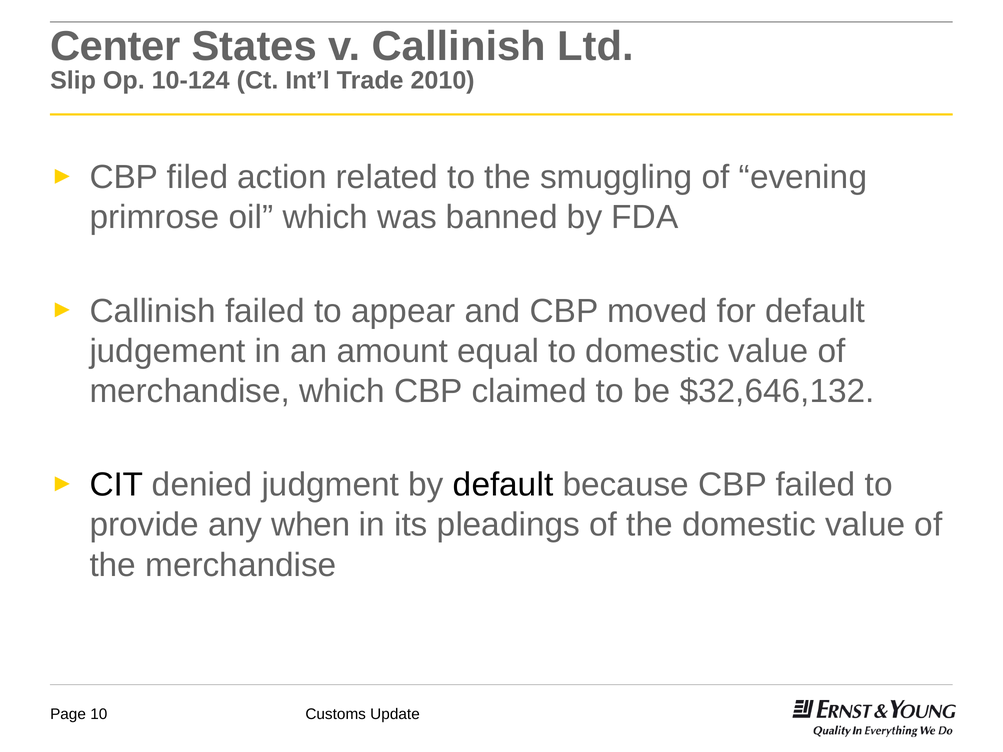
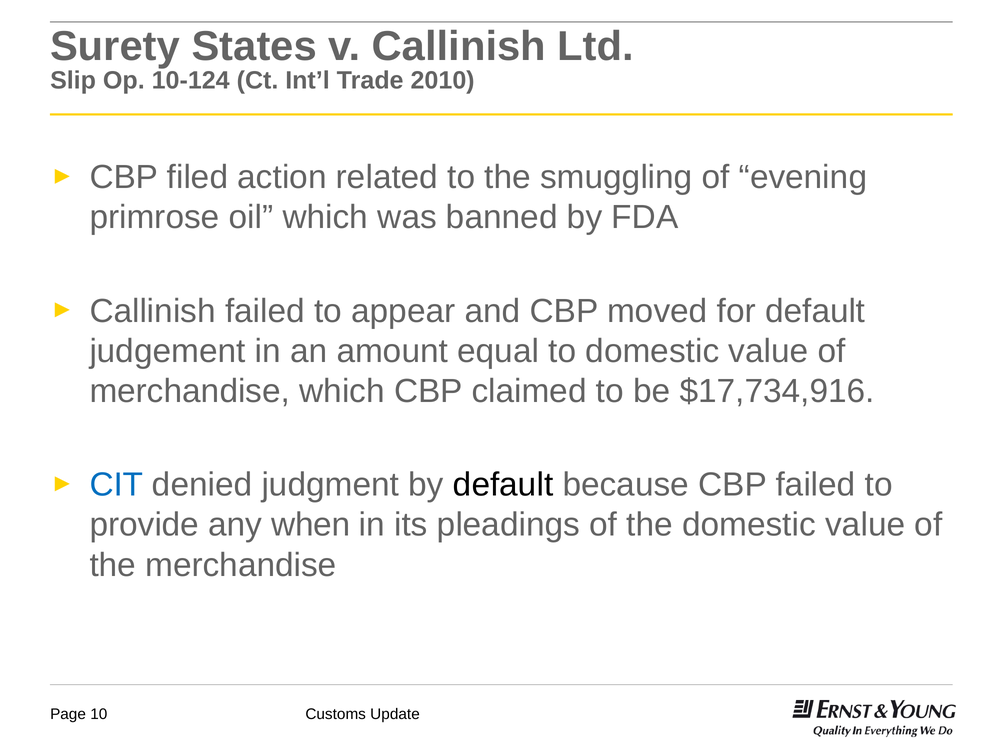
Center: Center -> Surety
$32,646,132: $32,646,132 -> $17,734,916
CIT colour: black -> blue
